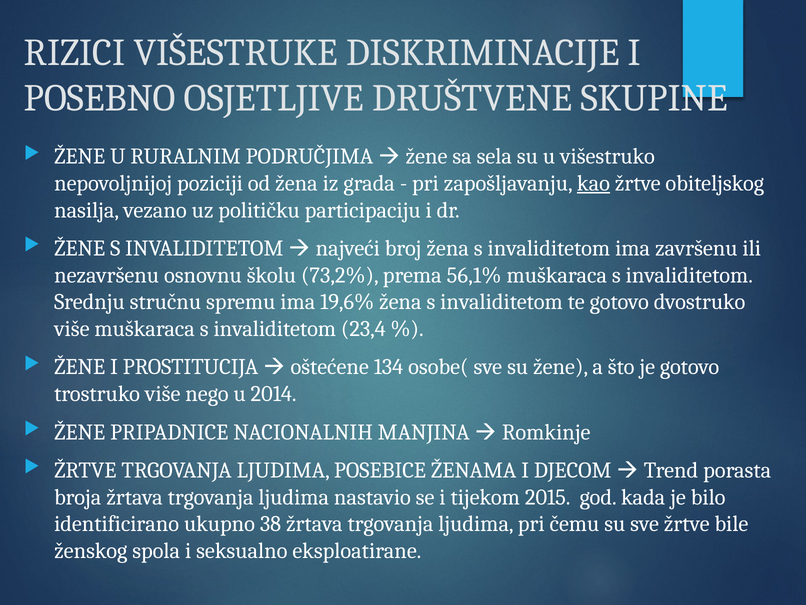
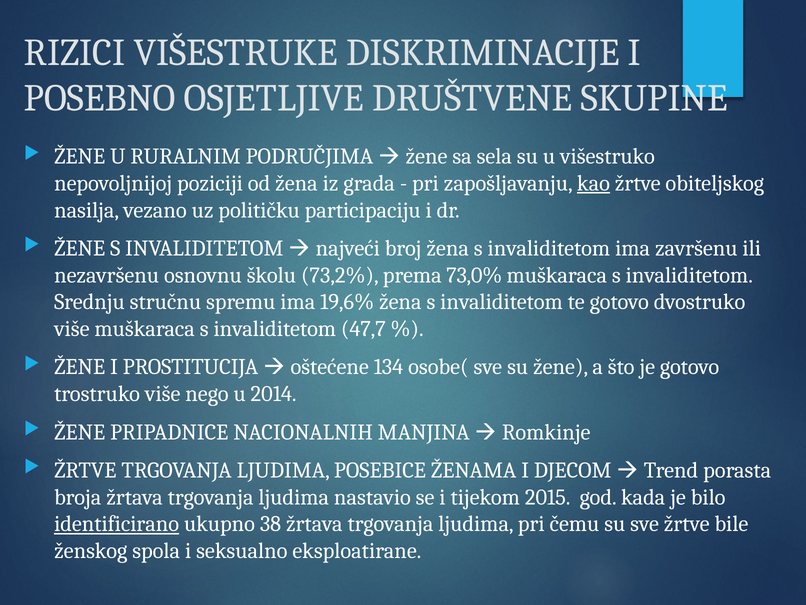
56,1%: 56,1% -> 73,0%
23,4: 23,4 -> 47,7
identificirano underline: none -> present
